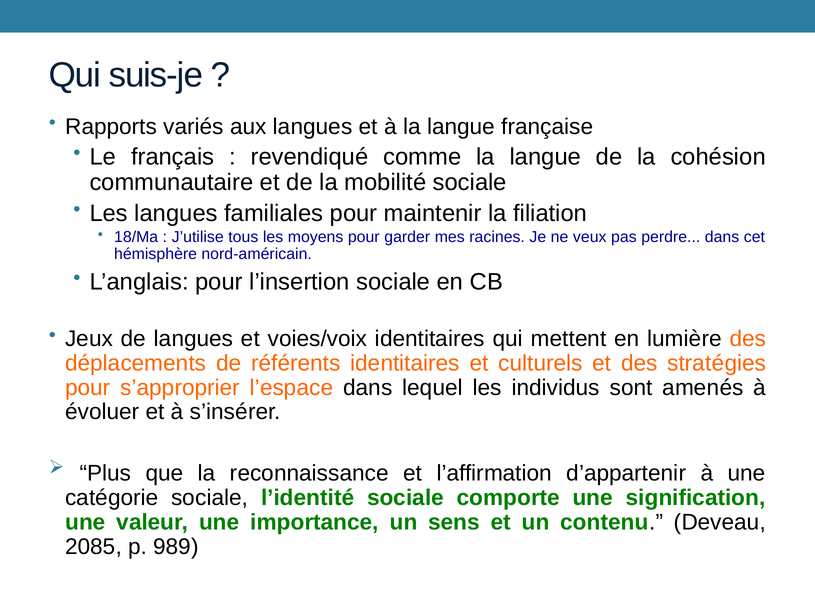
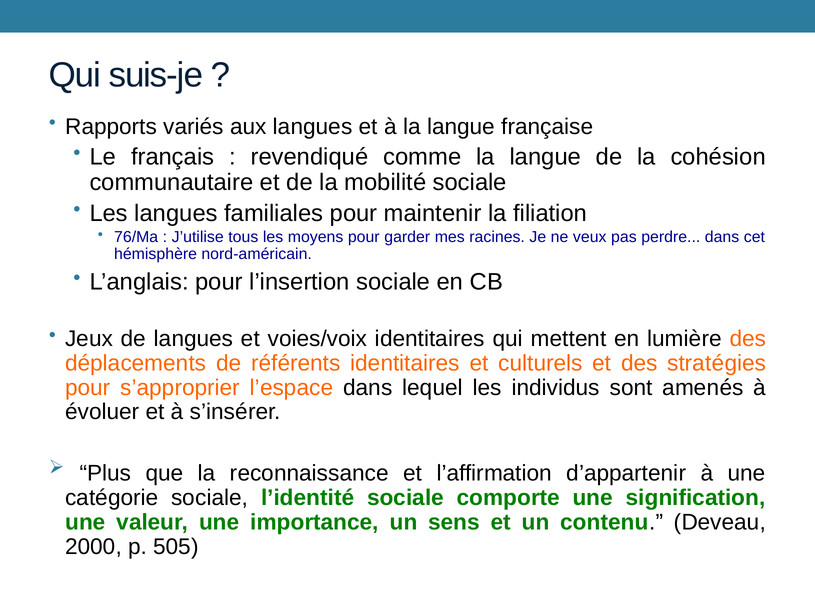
18/Ma: 18/Ma -> 76/Ma
2085: 2085 -> 2000
989: 989 -> 505
